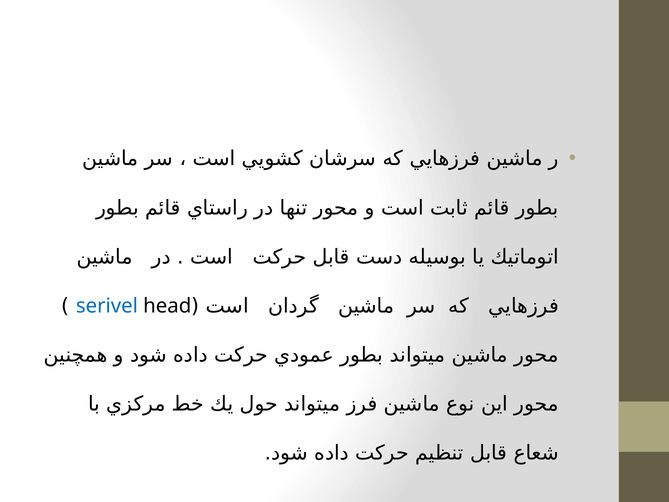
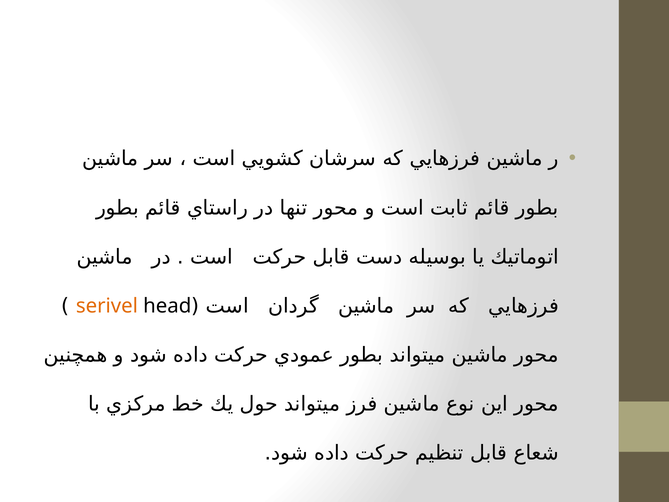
serivel colour: blue -> orange
